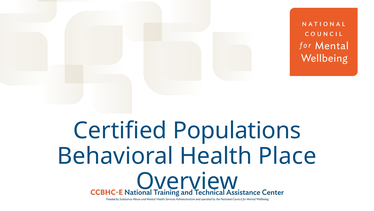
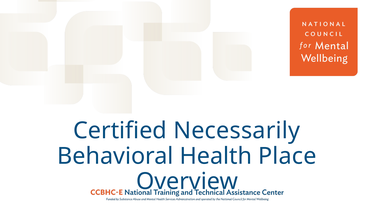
Populations: Populations -> Necessarily
